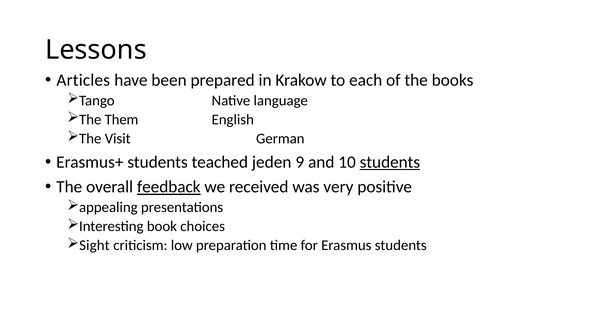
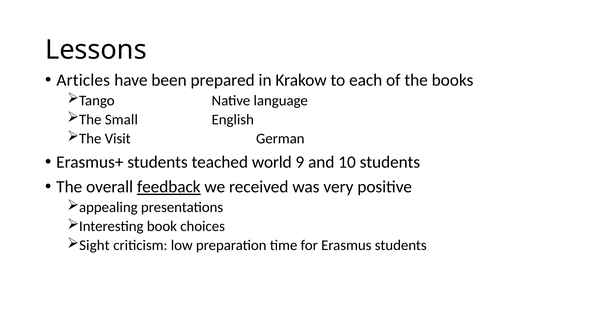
Them: Them -> Small
jeden: jeden -> world
students at (390, 162) underline: present -> none
